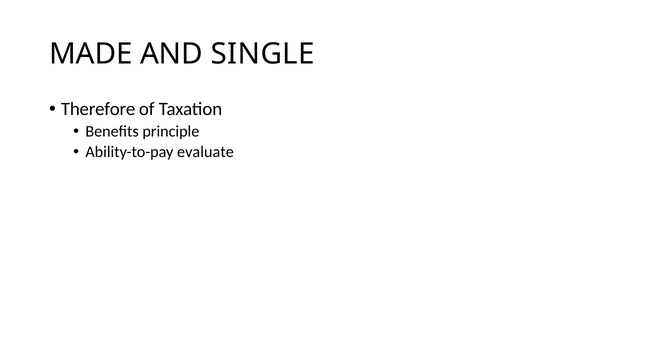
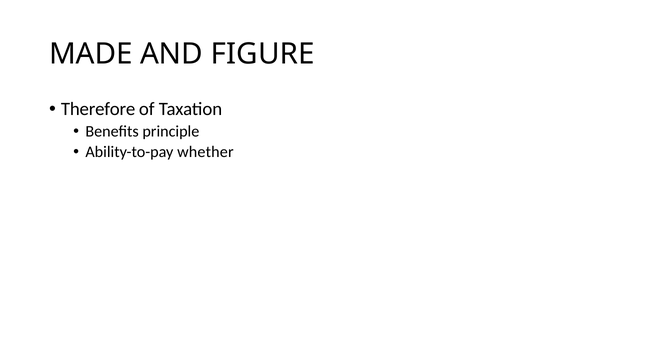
SINGLE: SINGLE -> FIGURE
evaluate: evaluate -> whether
